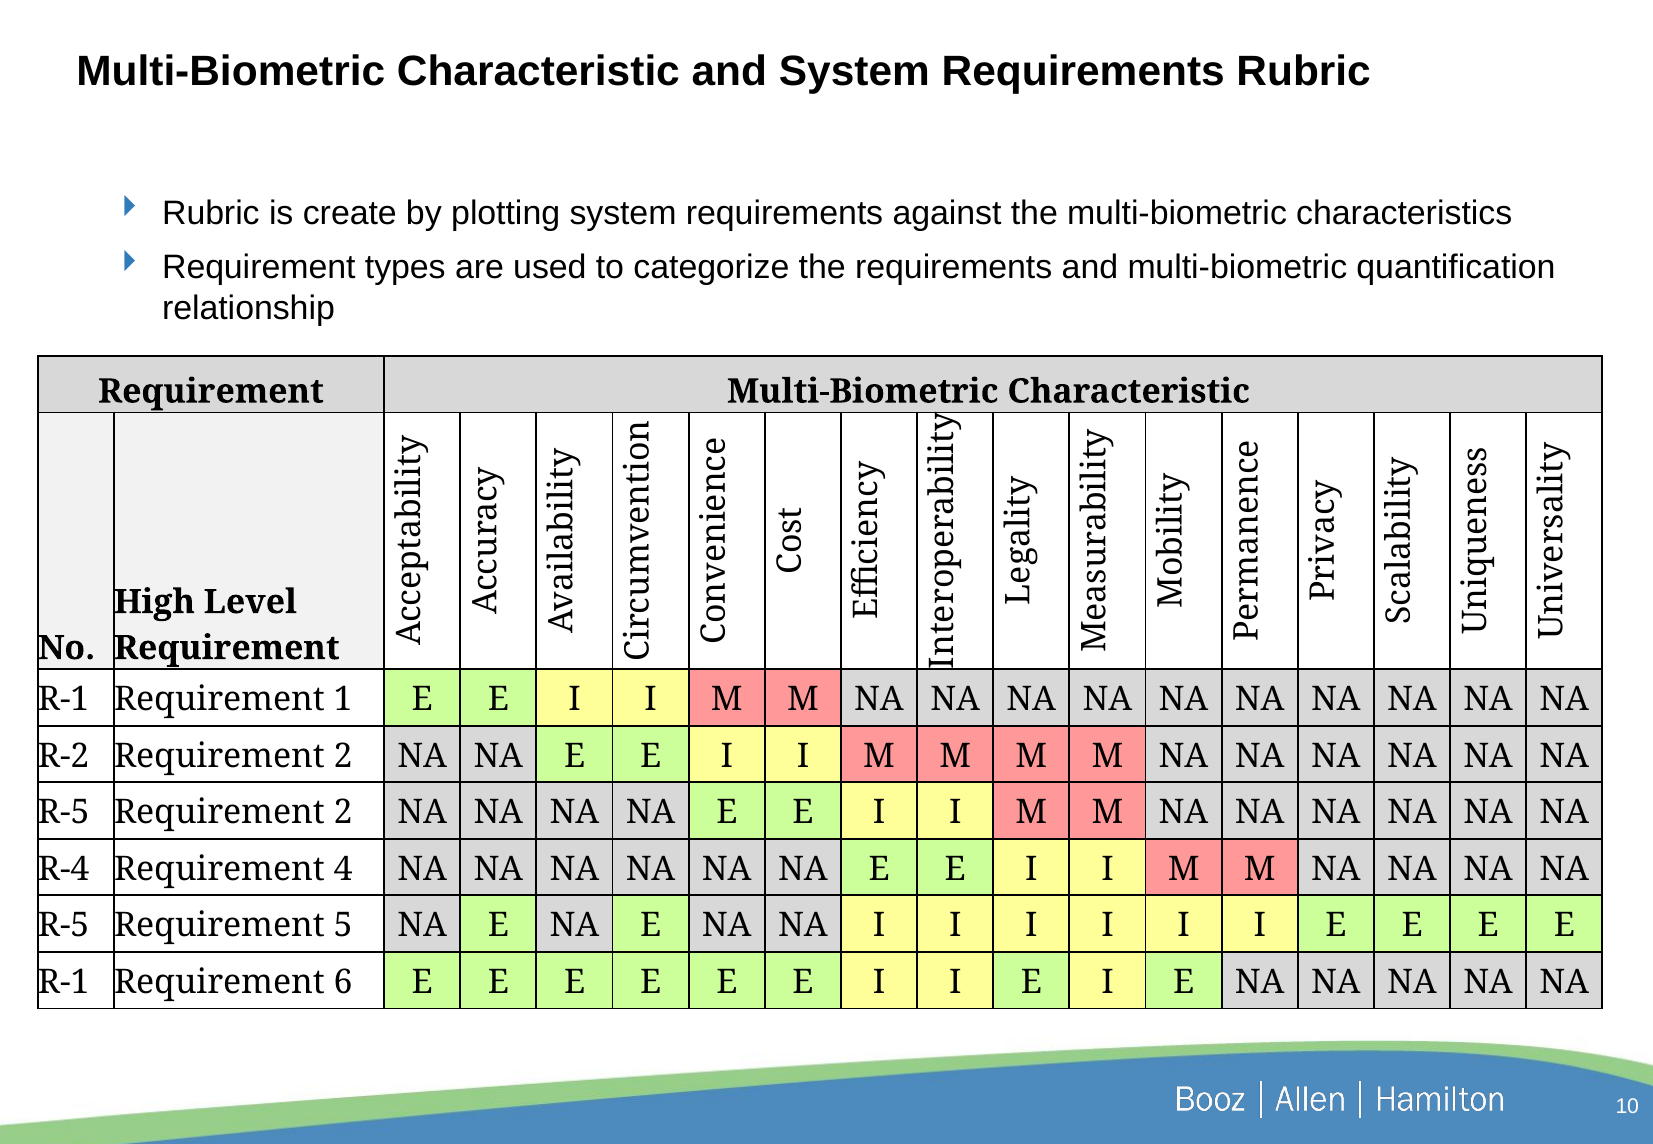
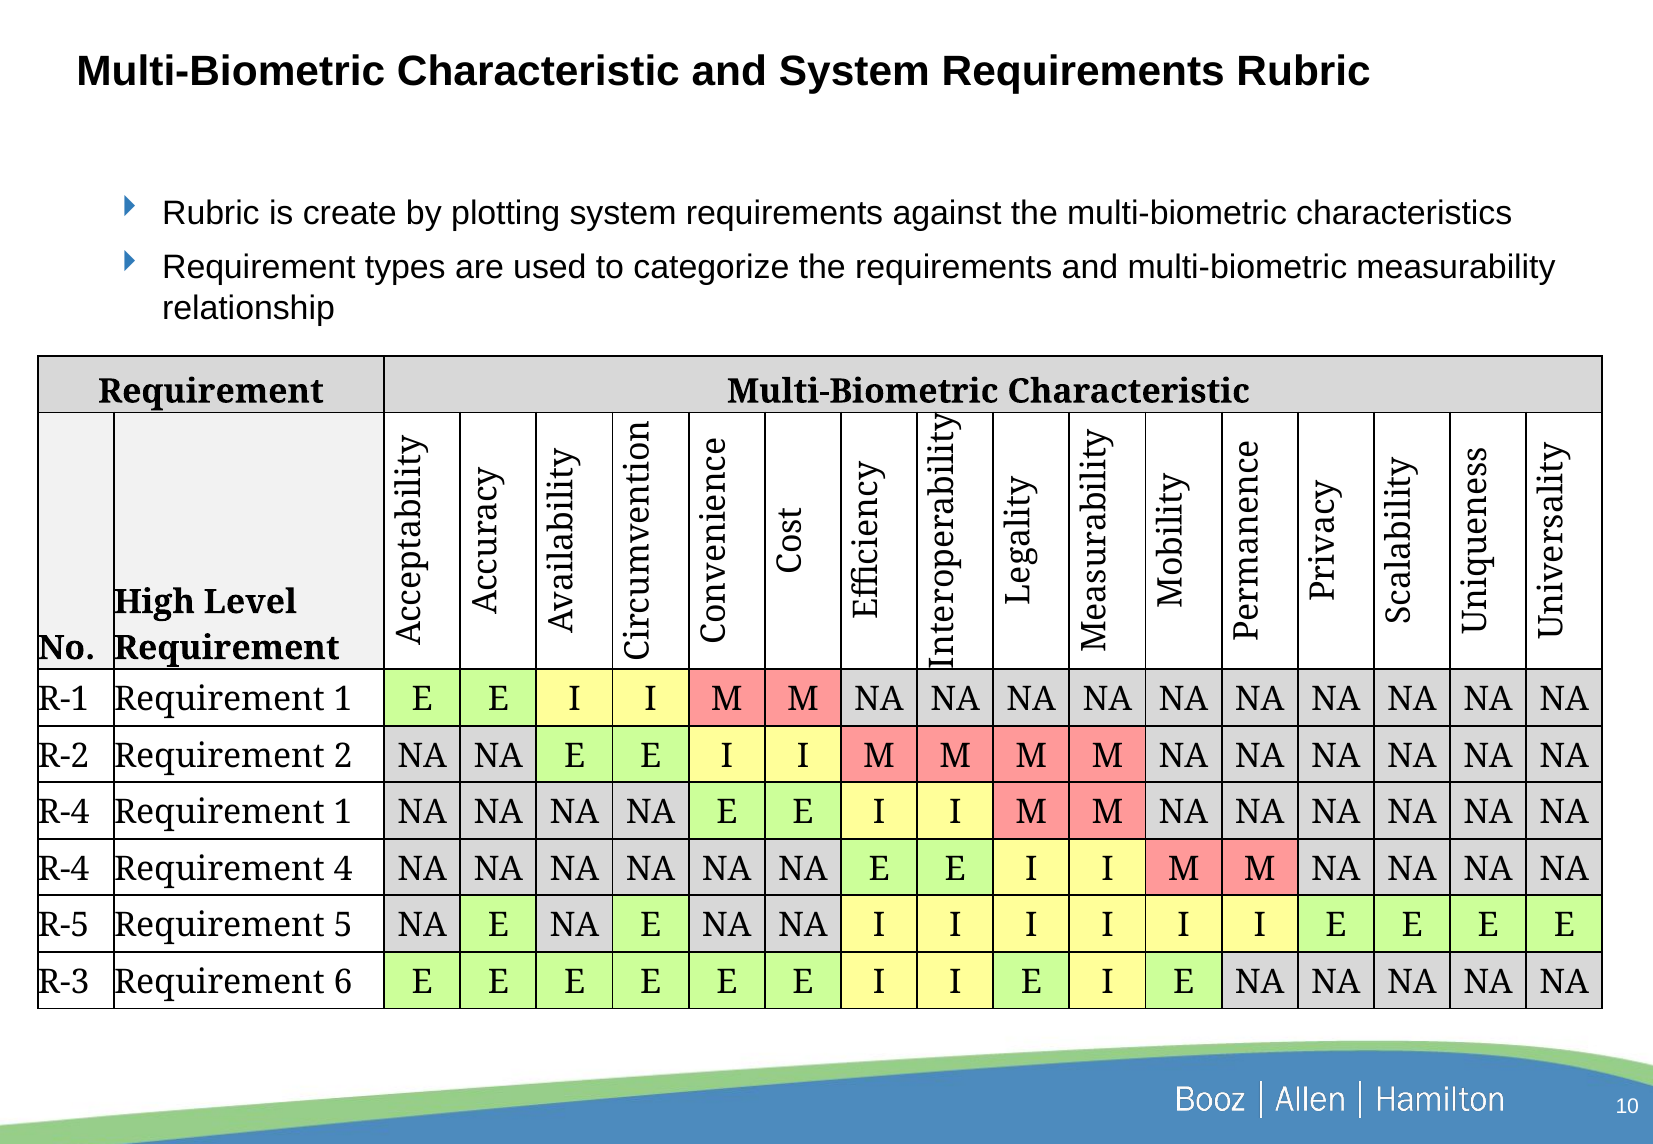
quantification: quantification -> measurability
R-5 at (64, 813): R-5 -> R-4
2 at (343, 813): 2 -> 1
R-1 at (64, 983): R-1 -> R-3
